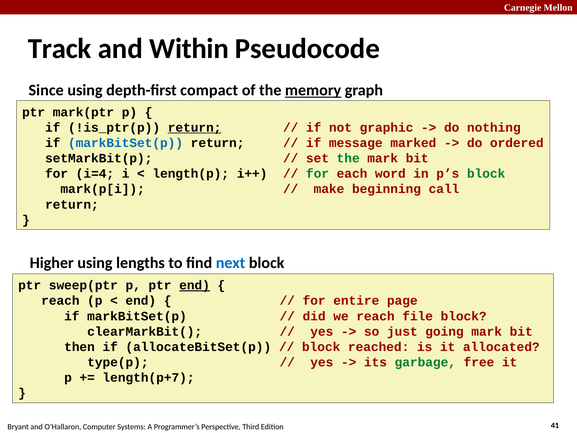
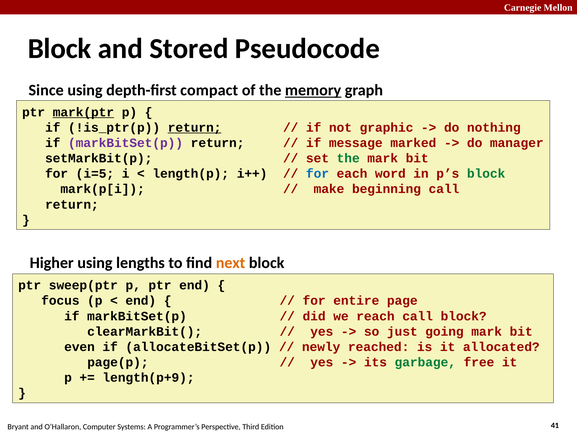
Track at (60, 49): Track -> Block
Within: Within -> Stored
mark(ptr underline: none -> present
markBitSet(p at (126, 143) colour: blue -> purple
ordered: ordered -> manager
i=4: i=4 -> i=5
for at (318, 174) colour: green -> blue
next colour: blue -> orange
end at (195, 285) underline: present -> none
reach at (60, 301): reach -> focus
reach file: file -> call
then: then -> even
block at (321, 347): block -> newly
type(p: type(p -> page(p
length(p+7: length(p+7 -> length(p+9
